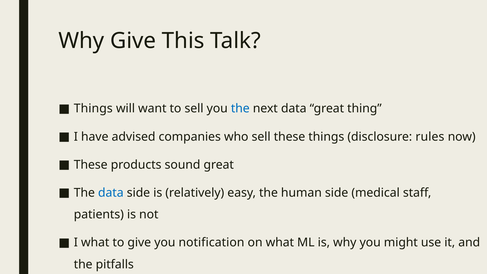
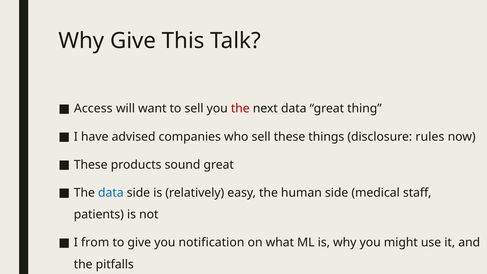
Things at (93, 109): Things -> Access
the at (240, 109) colour: blue -> red
I what: what -> from
